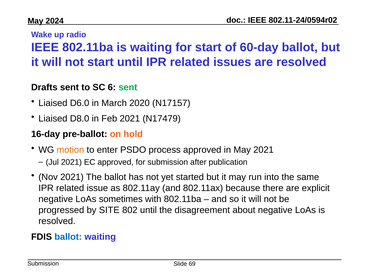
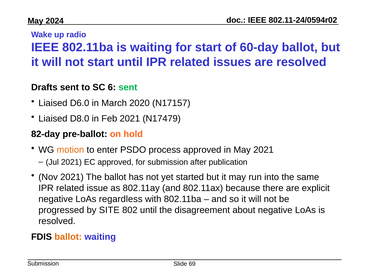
16-day: 16-day -> 82-day
sometimes: sometimes -> regardless
ballot at (68, 236) colour: blue -> orange
